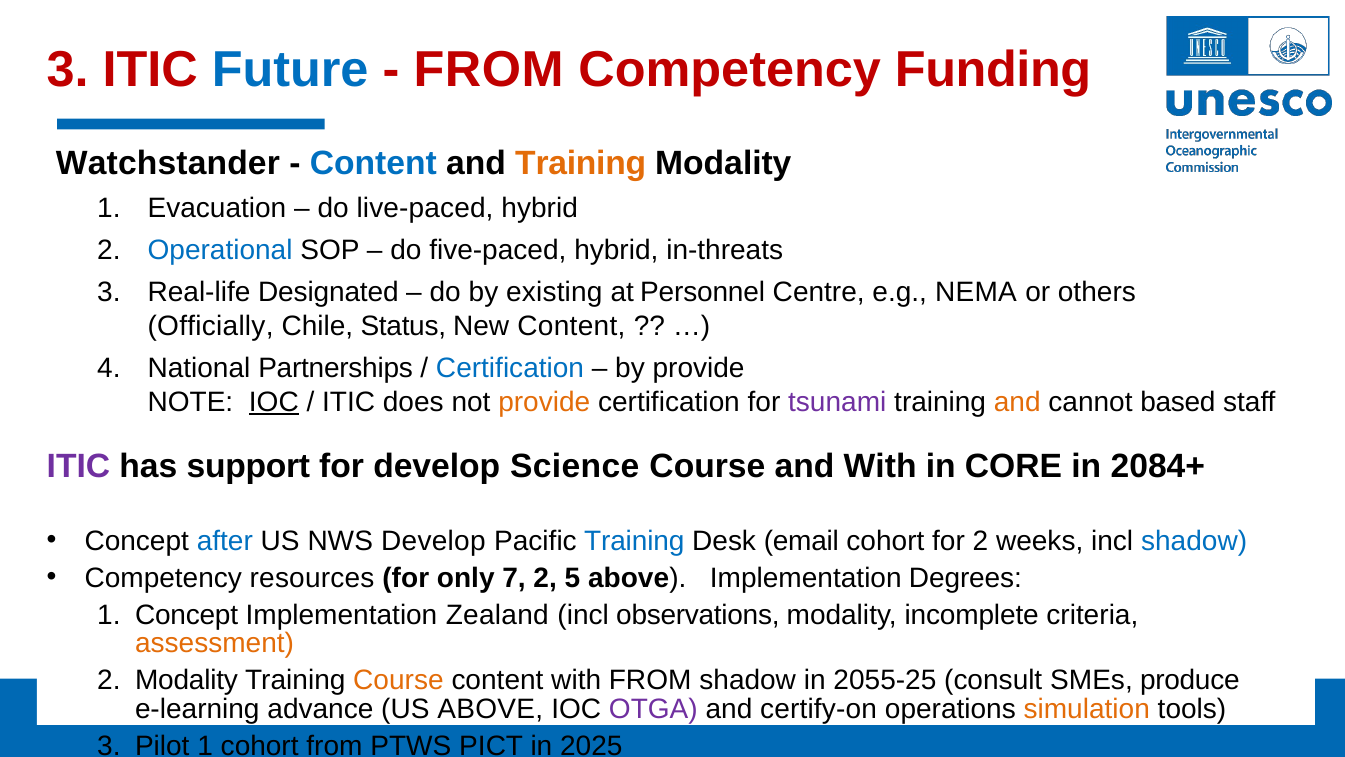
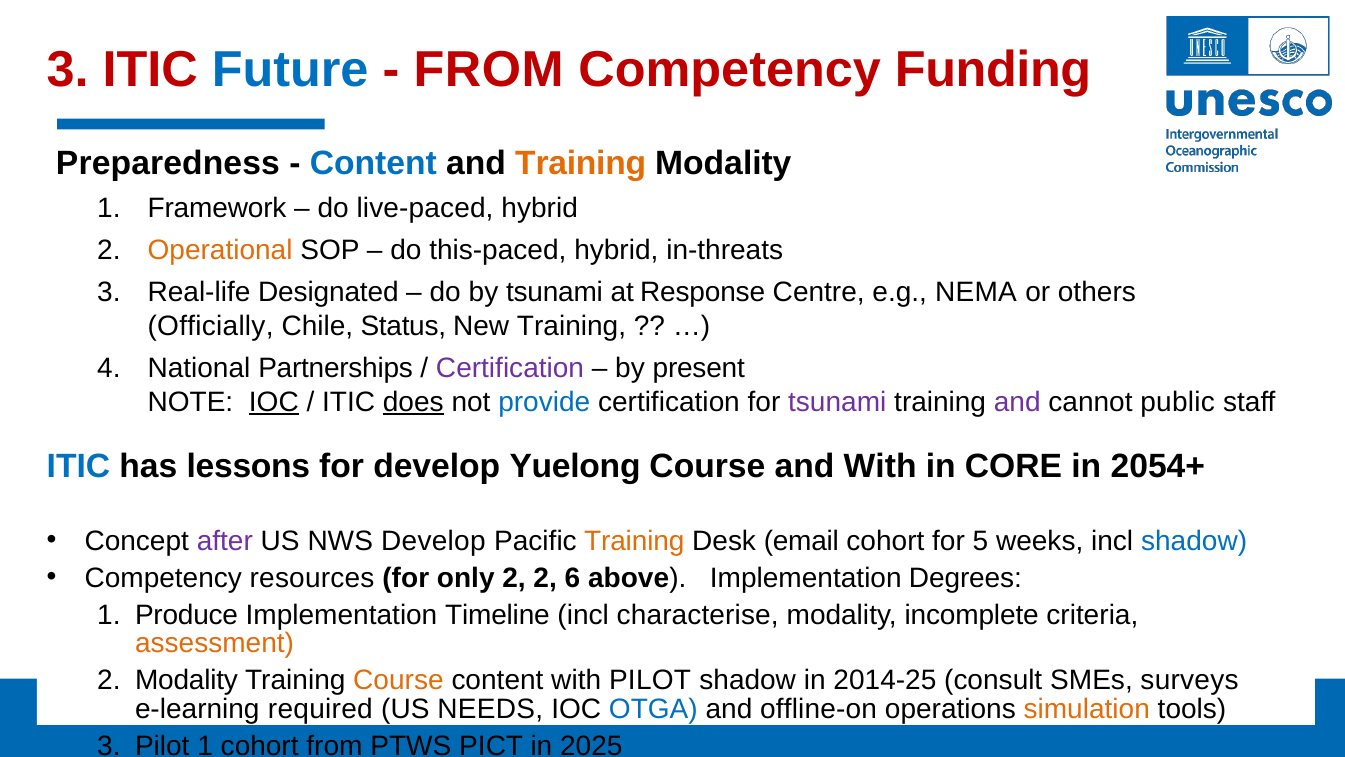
Watchstander: Watchstander -> Preparedness
Evacuation: Evacuation -> Framework
Operational colour: blue -> orange
five-paced: five-paced -> this-paced
by existing: existing -> tsunami
Personnel: Personnel -> Response
New Content: Content -> Training
Certification at (510, 368) colour: blue -> purple
by provide: provide -> present
does underline: none -> present
provide at (544, 402) colour: orange -> blue
and at (1017, 402) colour: orange -> purple
based: based -> public
ITIC at (78, 466) colour: purple -> blue
support: support -> lessons
Science: Science -> Yuelong
2084+: 2084+ -> 2054+
after colour: blue -> purple
Training at (634, 541) colour: blue -> orange
for 2: 2 -> 5
only 7: 7 -> 2
5: 5 -> 6
1 Concept: Concept -> Produce
Zealand: Zealand -> Timeline
observations: observations -> characterise
with FROM: FROM -> PILOT
2055-25: 2055-25 -> 2014-25
produce: produce -> surveys
advance: advance -> required
US ABOVE: ABOVE -> NEEDS
OTGA colour: purple -> blue
certify-on: certify-on -> offline-on
